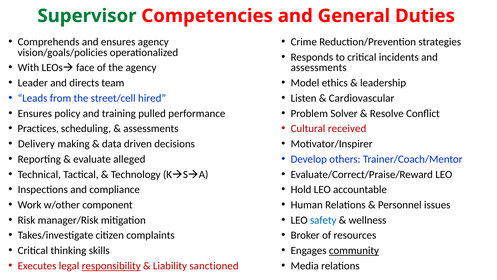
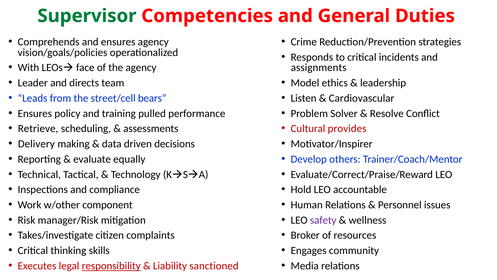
assessments at (319, 68): assessments -> assignments
hired: hired -> bears
Practices: Practices -> Retrieve
received: received -> provides
alleged: alleged -> equally
safety colour: blue -> purple
community underline: present -> none
